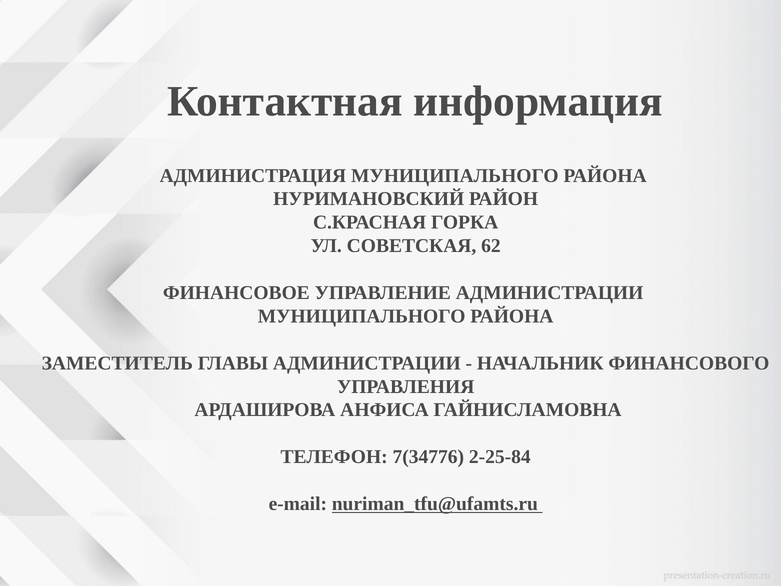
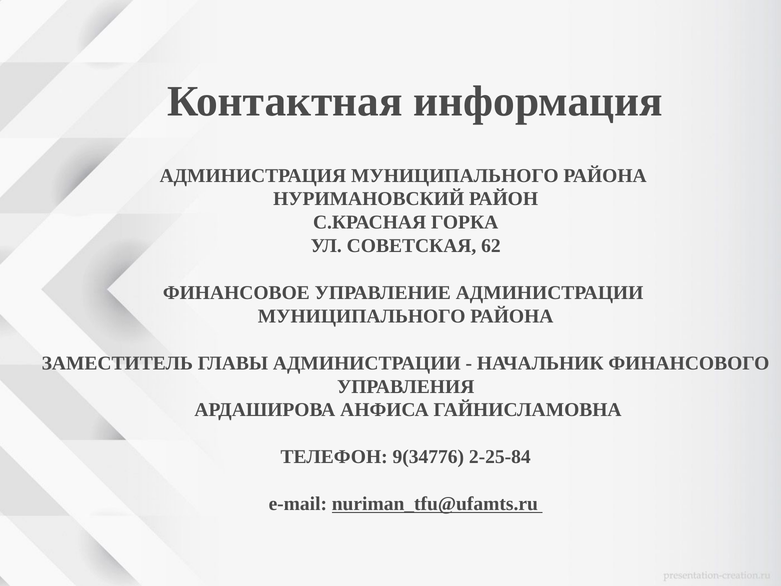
7(34776: 7(34776 -> 9(34776
